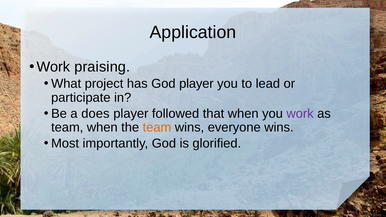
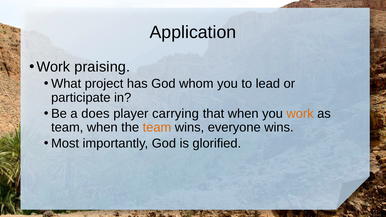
God player: player -> whom
followed: followed -> carrying
work at (300, 114) colour: purple -> orange
